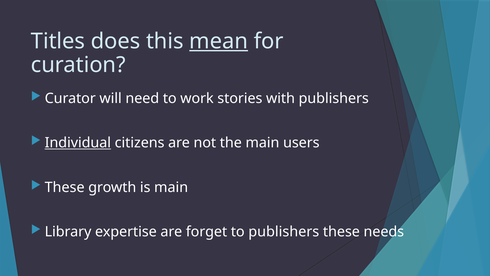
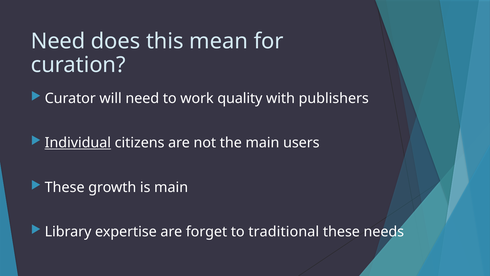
Titles at (58, 41): Titles -> Need
mean underline: present -> none
stories: stories -> quality
to publishers: publishers -> traditional
